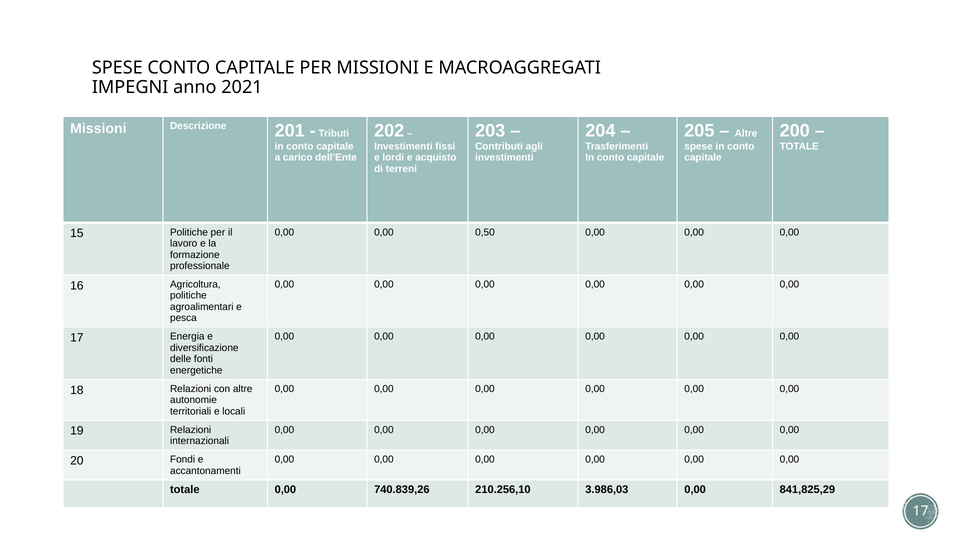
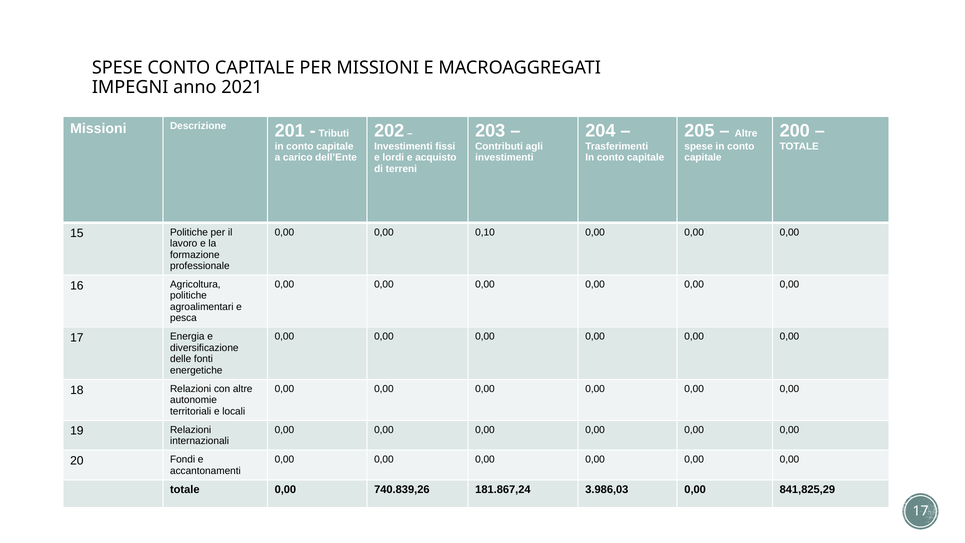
0,50: 0,50 -> 0,10
210.256,10: 210.256,10 -> 181.867,24
